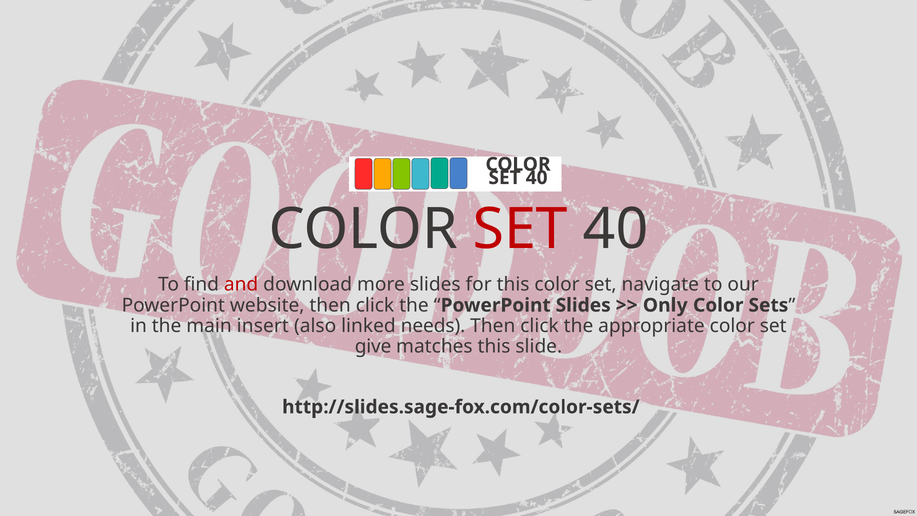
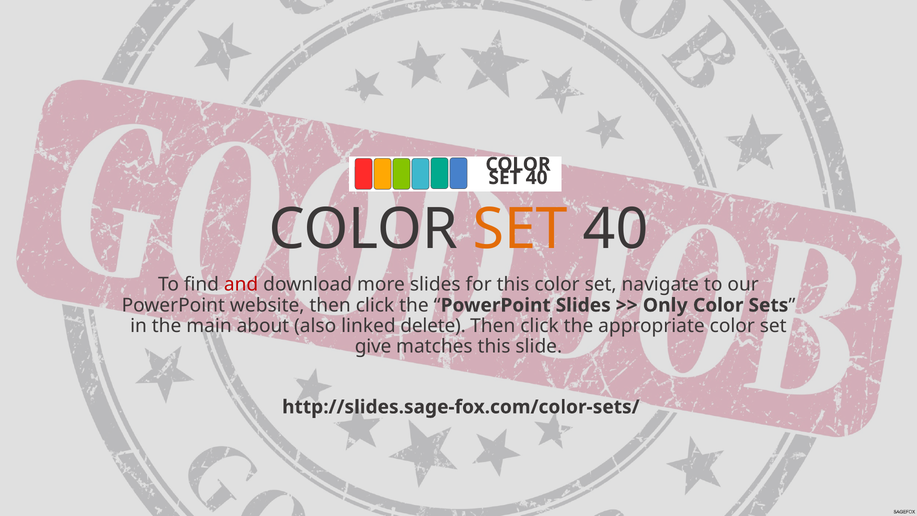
SET at (520, 229) colour: red -> orange
insert: insert -> about
needs: needs -> delete
